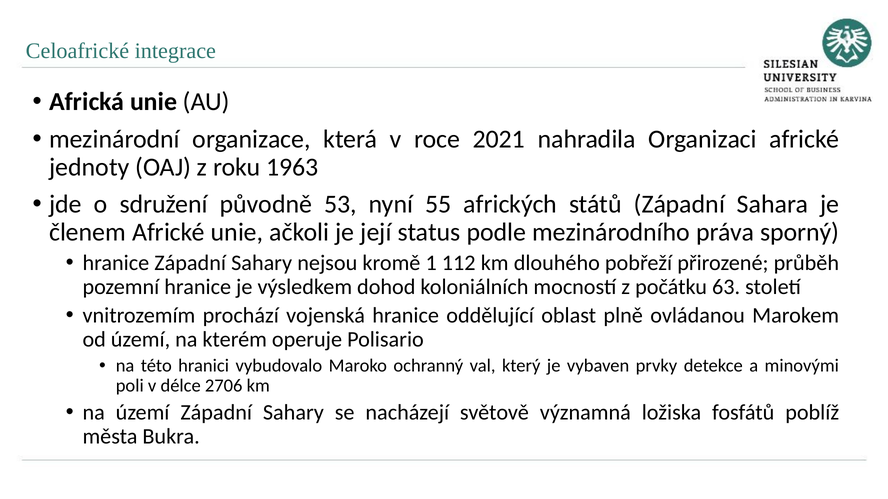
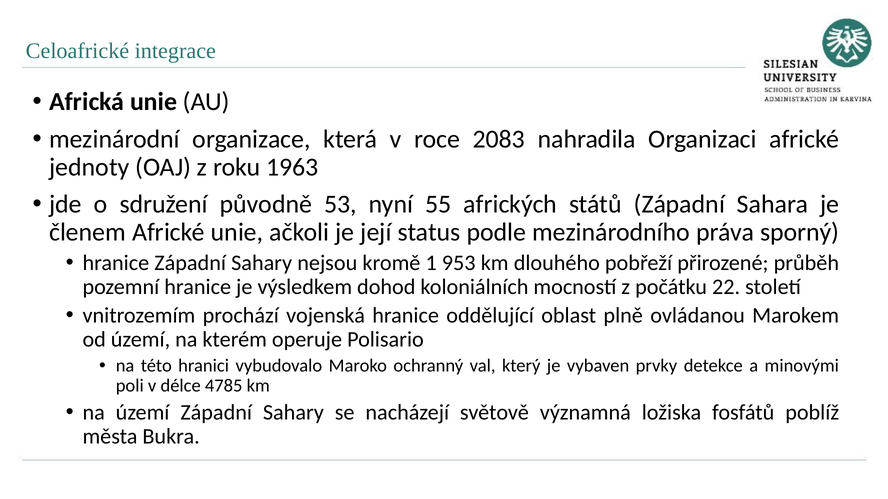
2021: 2021 -> 2083
112: 112 -> 953
63: 63 -> 22
2706: 2706 -> 4785
